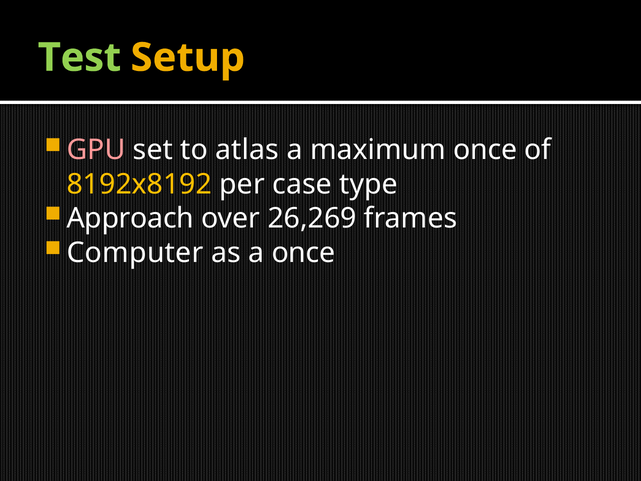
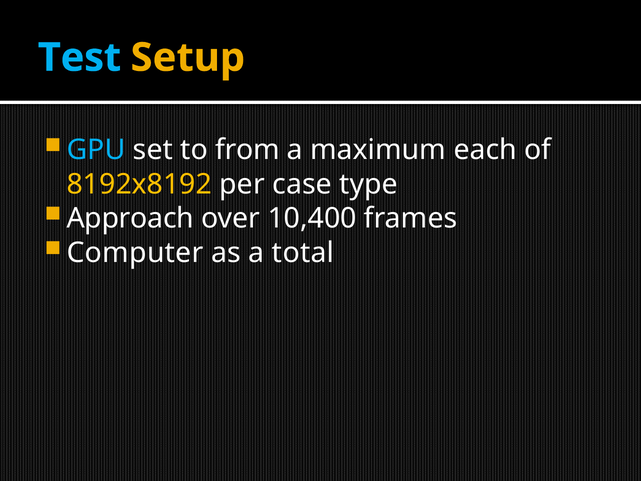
Test colour: light green -> light blue
GPU colour: pink -> light blue
atlas: atlas -> from
maximum once: once -> each
26,269: 26,269 -> 10,400
a once: once -> total
